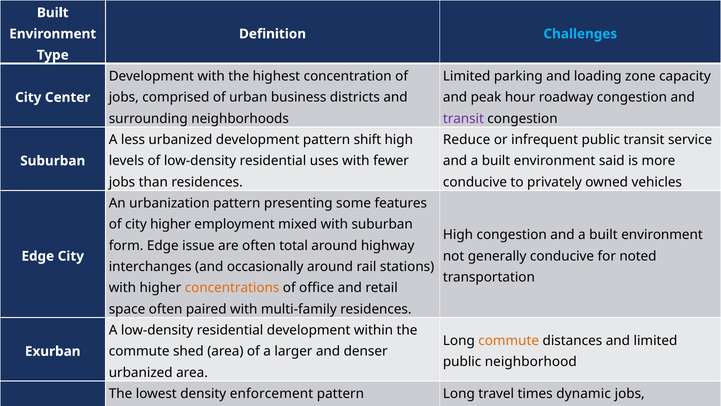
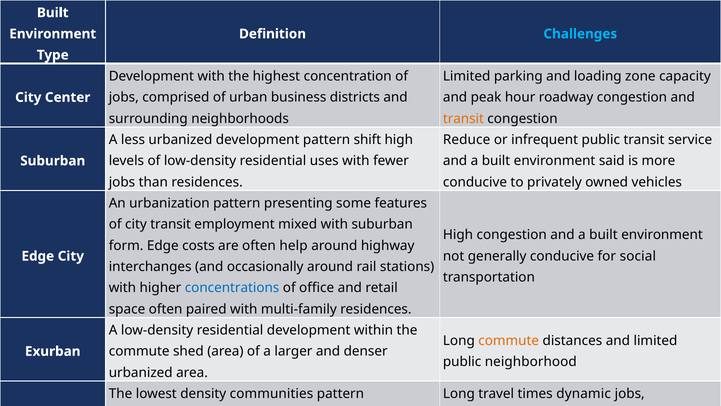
transit at (463, 118) colour: purple -> orange
city higher: higher -> transit
issue: issue -> costs
total: total -> help
noted: noted -> social
concentrations colour: orange -> blue
enforcement: enforcement -> communities
